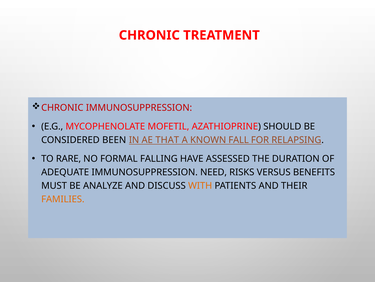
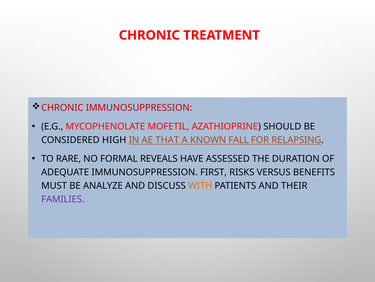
BEEN: BEEN -> HIGH
FALLING: FALLING -> REVEALS
NEED: NEED -> FIRST
FAMILIES colour: orange -> purple
